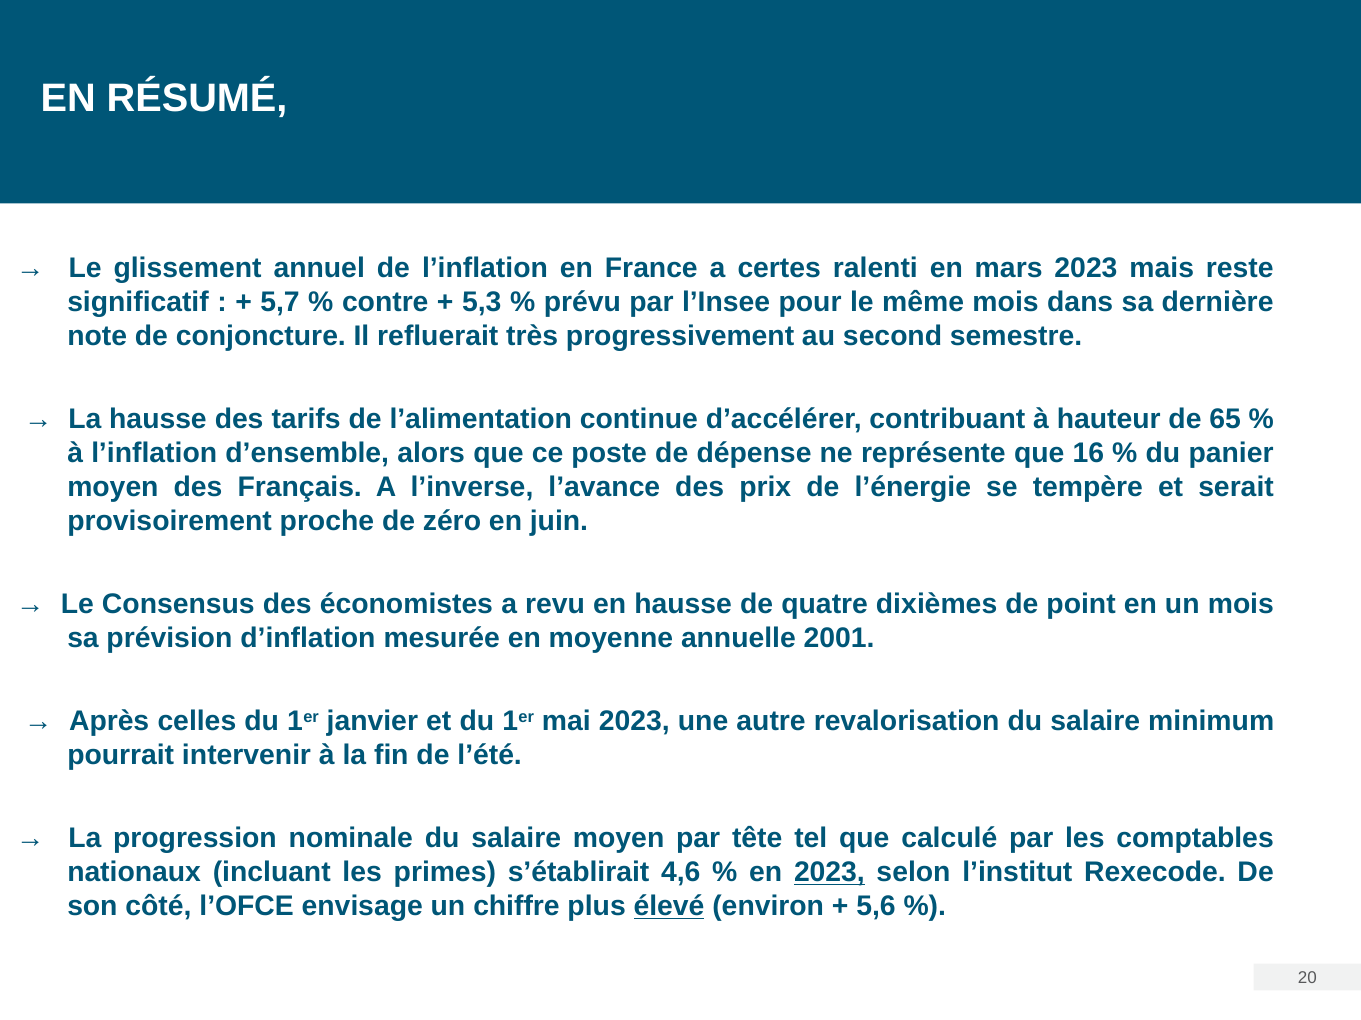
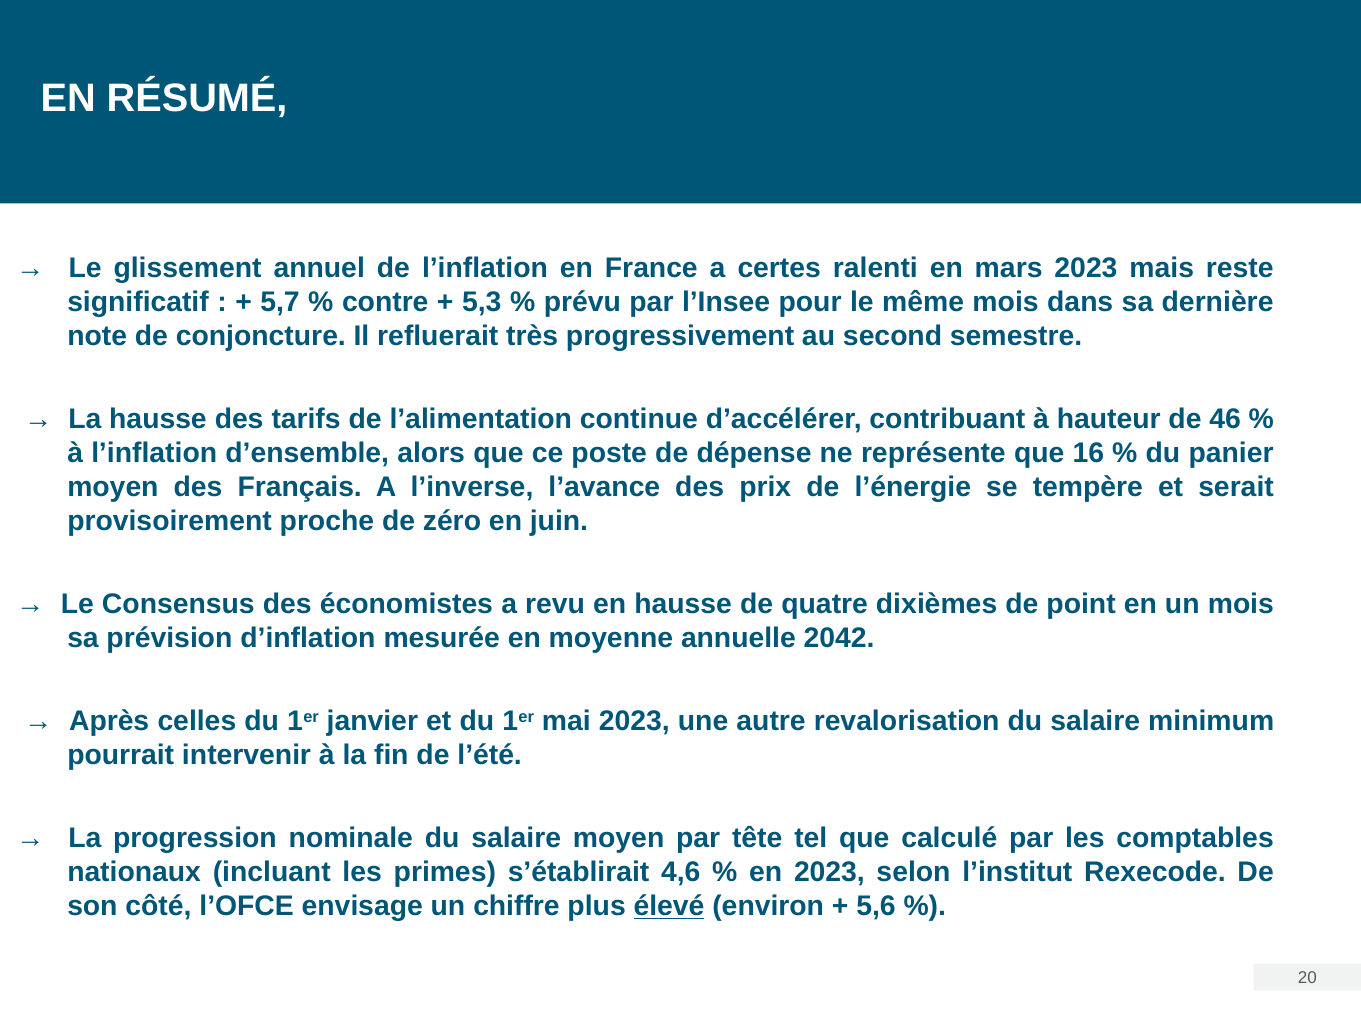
65: 65 -> 46
2001: 2001 -> 2042
2023 at (829, 873) underline: present -> none
